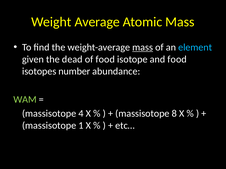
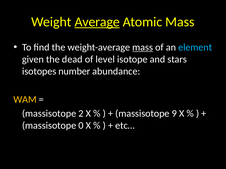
Average underline: none -> present
of food: food -> level
and food: food -> stars
WAM colour: light green -> yellow
4: 4 -> 2
8: 8 -> 9
1: 1 -> 0
